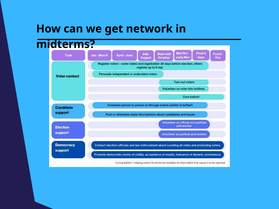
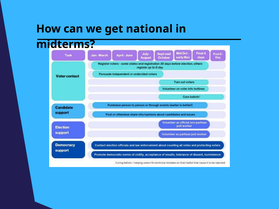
network: network -> national
